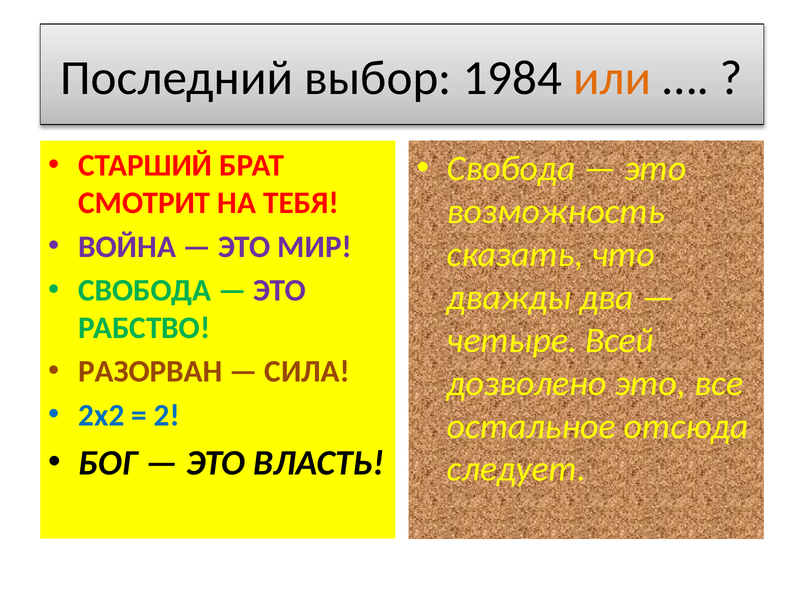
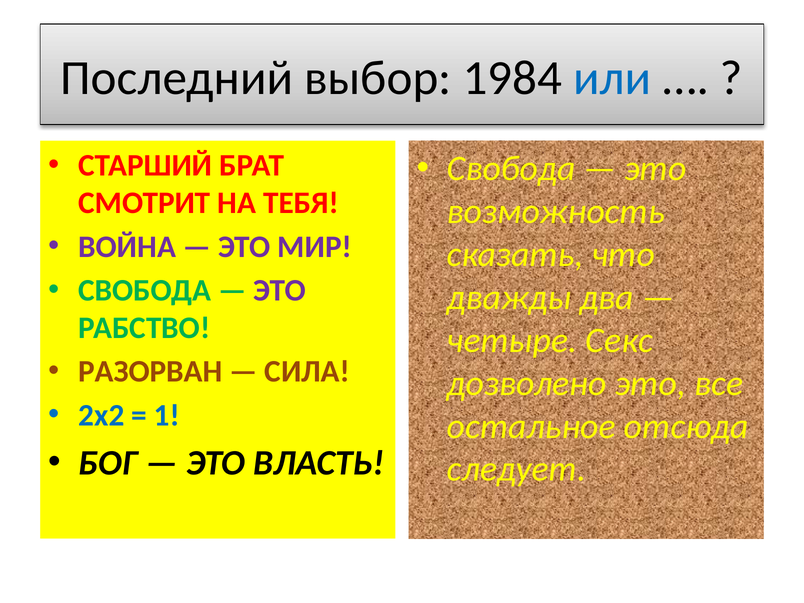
или colour: orange -> blue
Всей: Всей -> Секс
2: 2 -> 1
